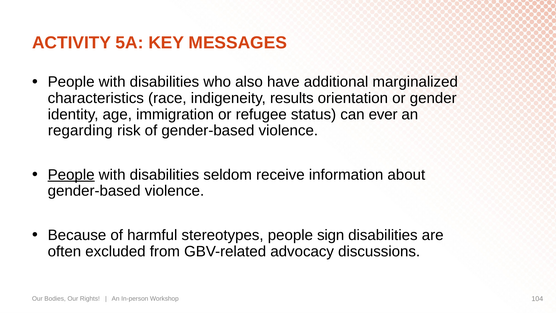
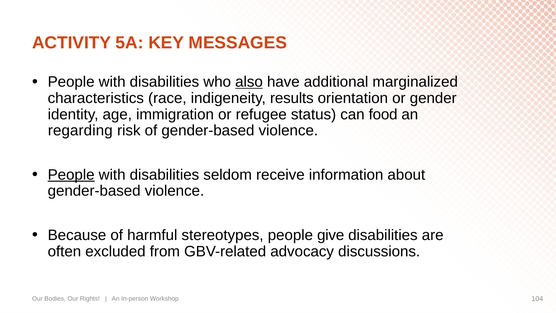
also underline: none -> present
ever: ever -> food
sign: sign -> give
